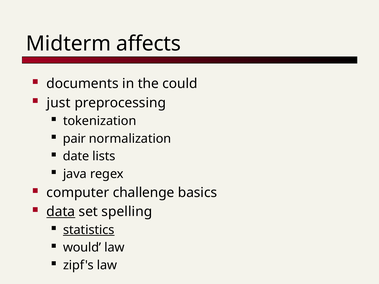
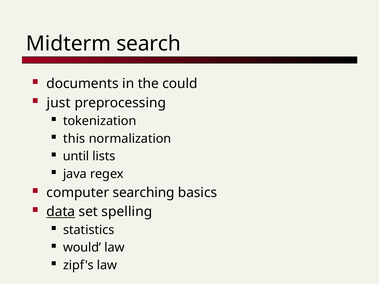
affects: affects -> search
pair: pair -> this
date: date -> until
challenge: challenge -> searching
statistics underline: present -> none
